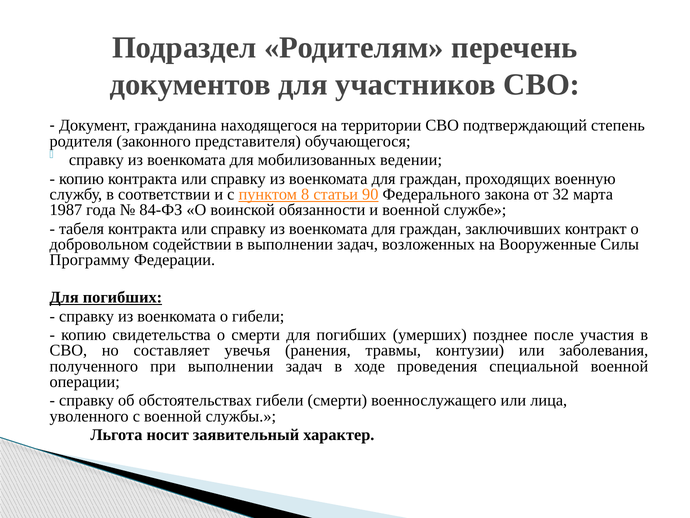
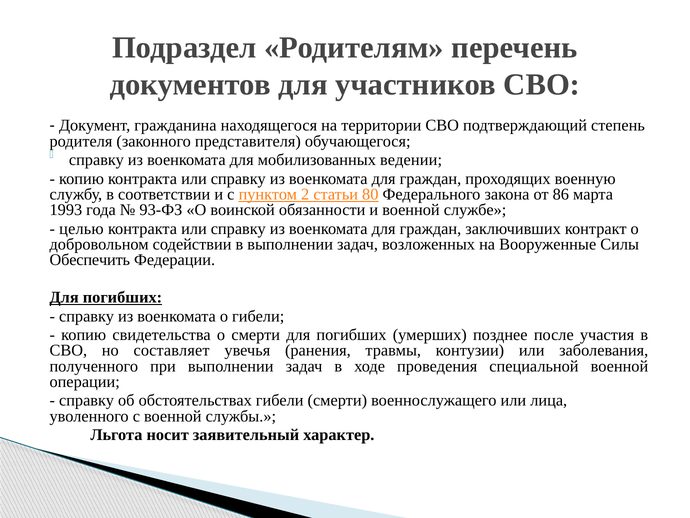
8: 8 -> 2
90: 90 -> 80
32: 32 -> 86
1987: 1987 -> 1993
84-ФЗ: 84-ФЗ -> 93-ФЗ
табеля: табеля -> целью
Программу: Программу -> Обеспечить
